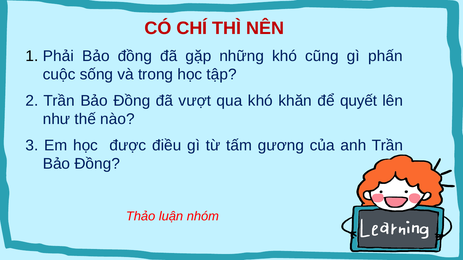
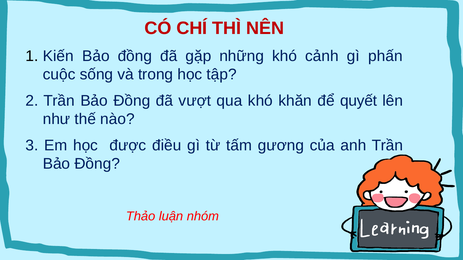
Phải: Phải -> Kiến
cũng: cũng -> cảnh
